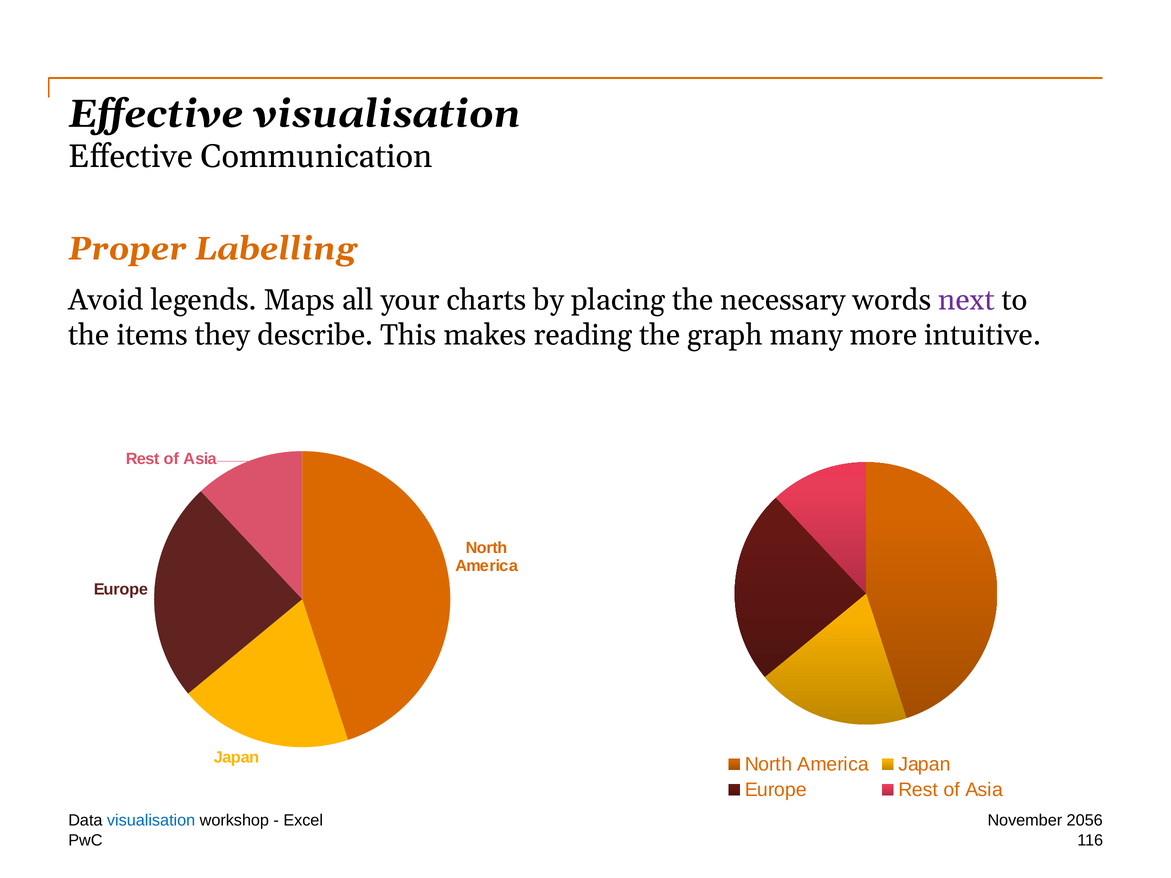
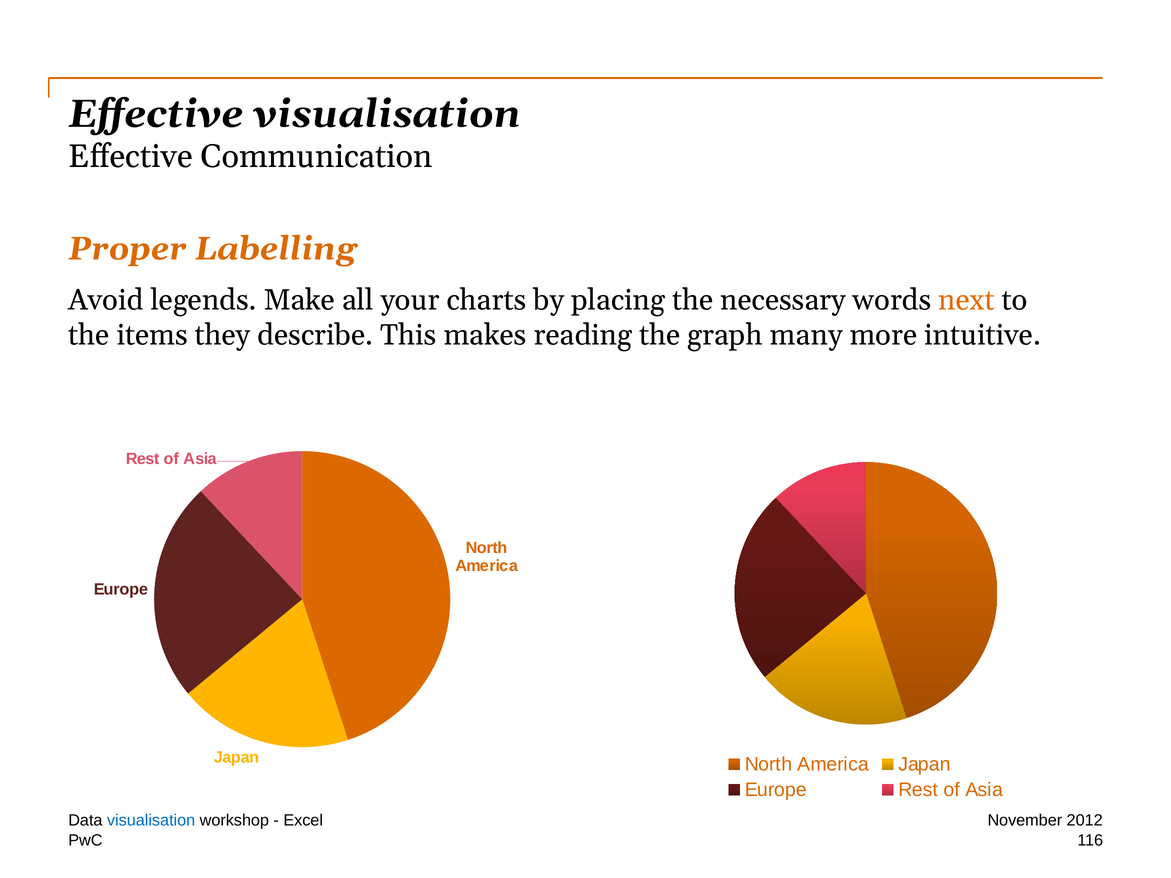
Maps: Maps -> Make
next colour: purple -> orange
2056: 2056 -> 2012
